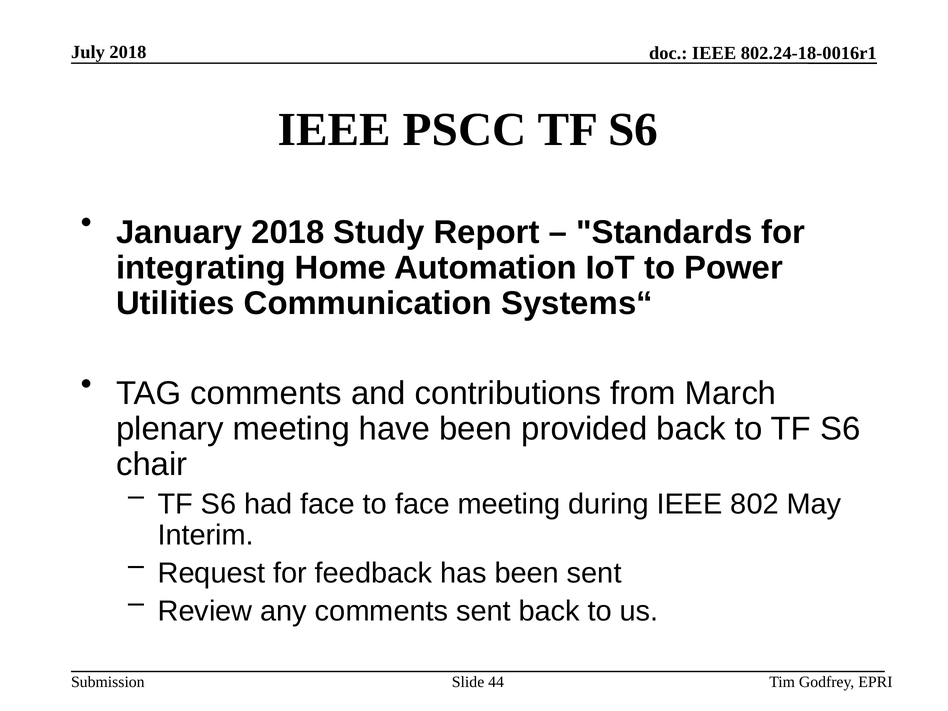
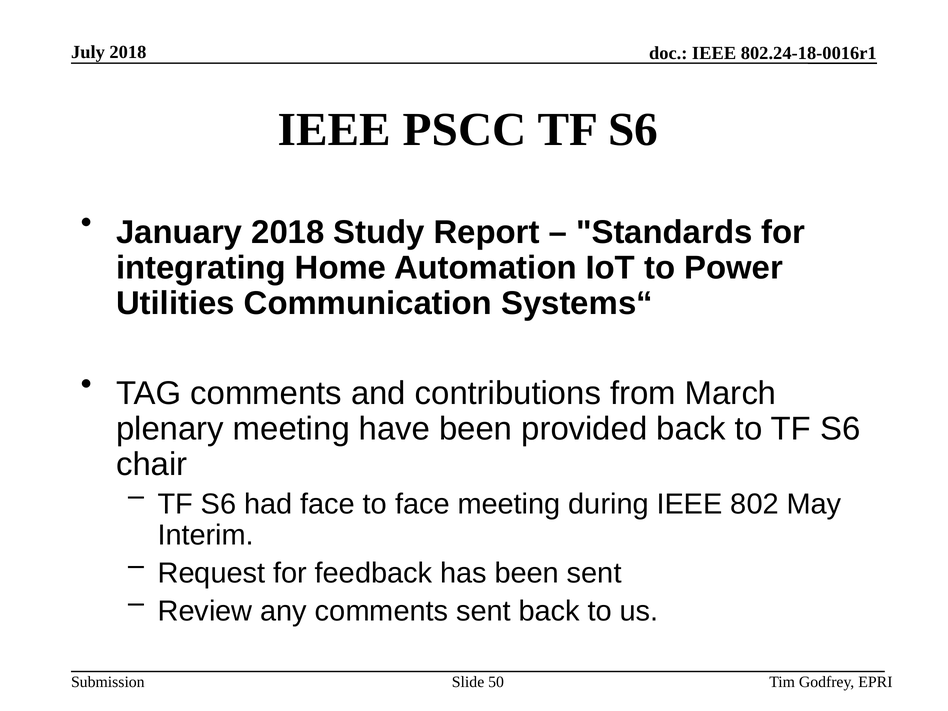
44: 44 -> 50
